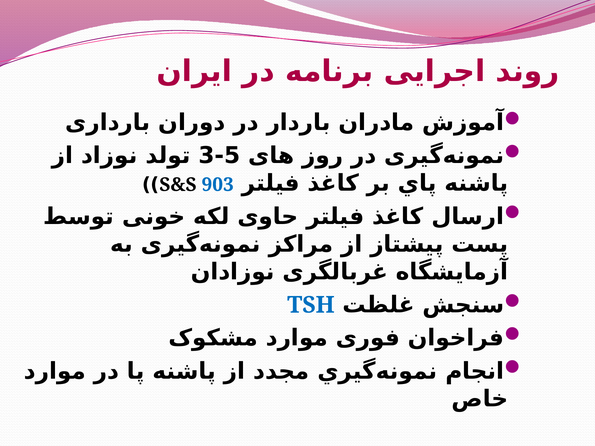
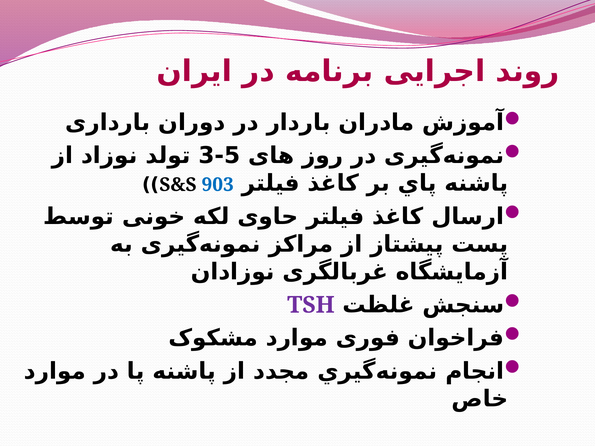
TSH colour: blue -> purple
